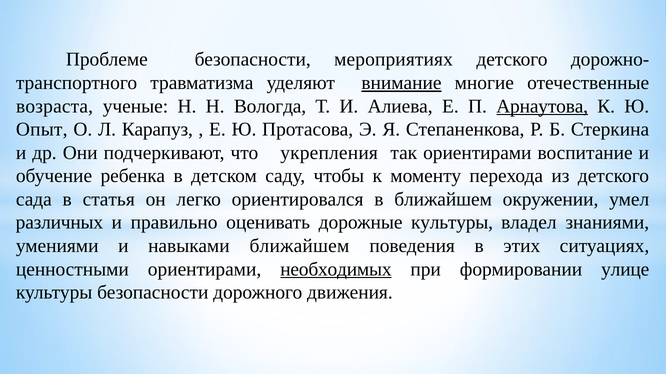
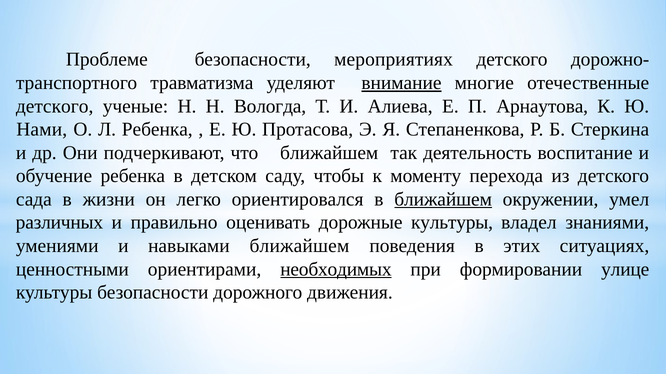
возраста at (55, 106): возраста -> детского
Арнаутова underline: present -> none
Опыт: Опыт -> Нами
Л Карапуз: Карапуз -> Ребенка
что укрепления: укрепления -> ближайшем
так ориентирами: ориентирами -> деятельность
статья: статья -> жизни
ближайшем at (443, 200) underline: none -> present
